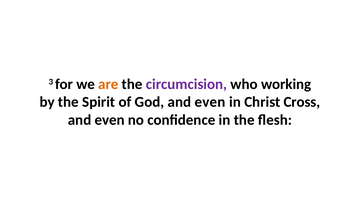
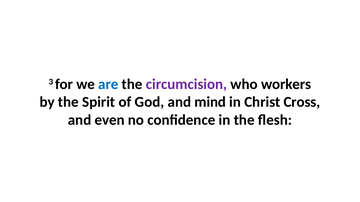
are colour: orange -> blue
working: working -> workers
God and even: even -> mind
